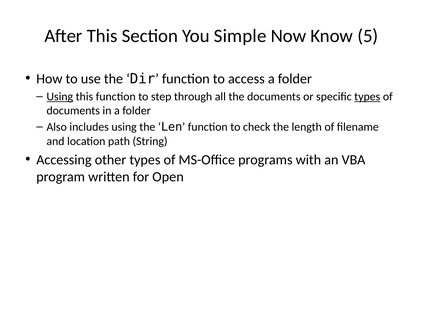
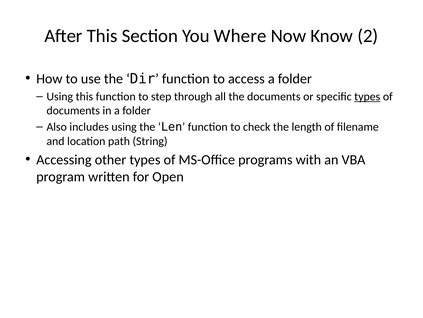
Simple: Simple -> Where
5: 5 -> 2
Using at (60, 96) underline: present -> none
